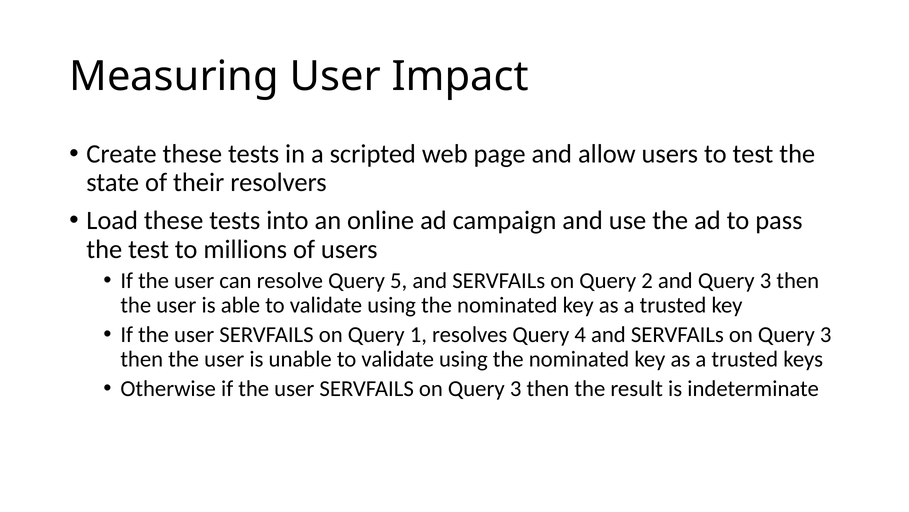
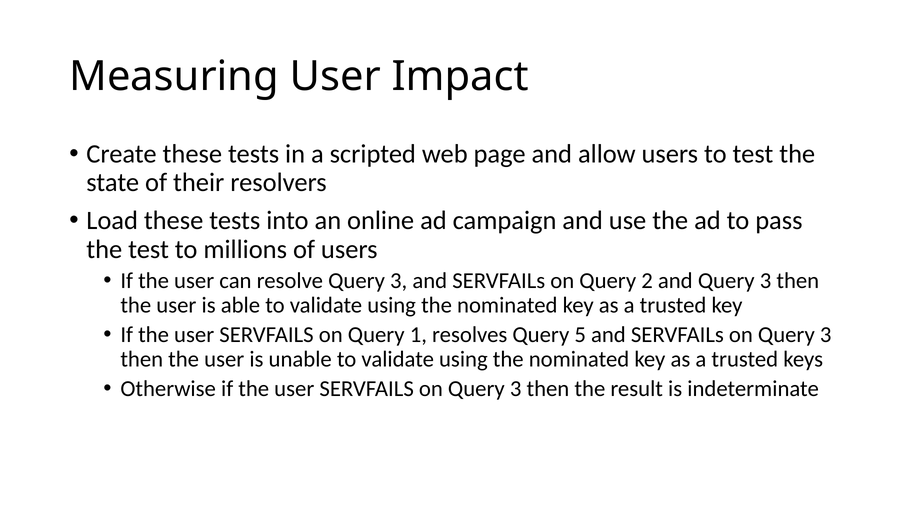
resolve Query 5: 5 -> 3
4: 4 -> 5
